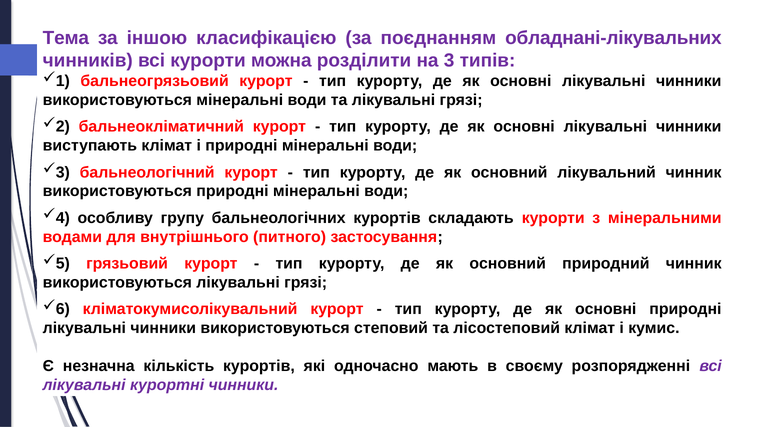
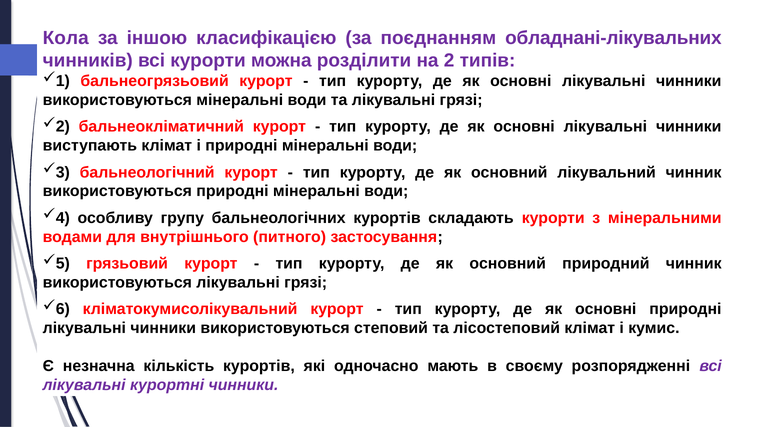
Тема: Тема -> Кола
3: 3 -> 2
